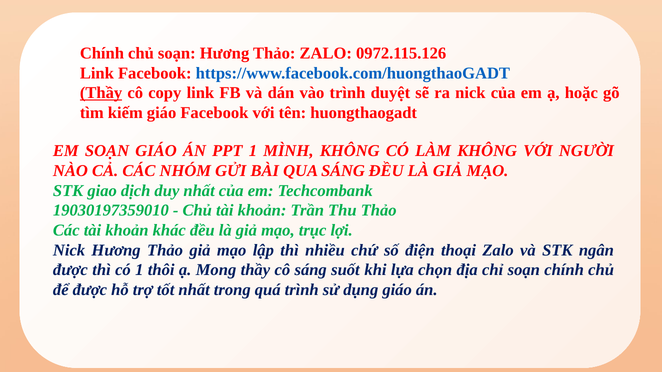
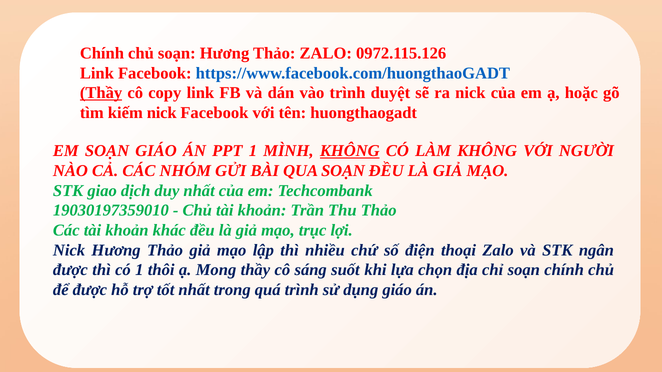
kiếm giáo: giáo -> nick
KHÔNG at (350, 151) underline: none -> present
QUA SÁNG: SÁNG -> SOẠN
